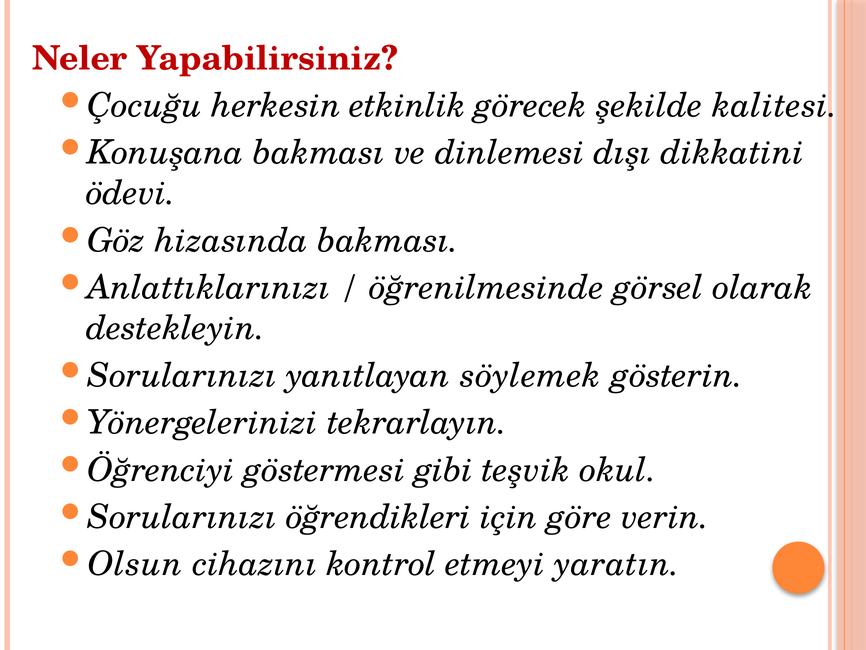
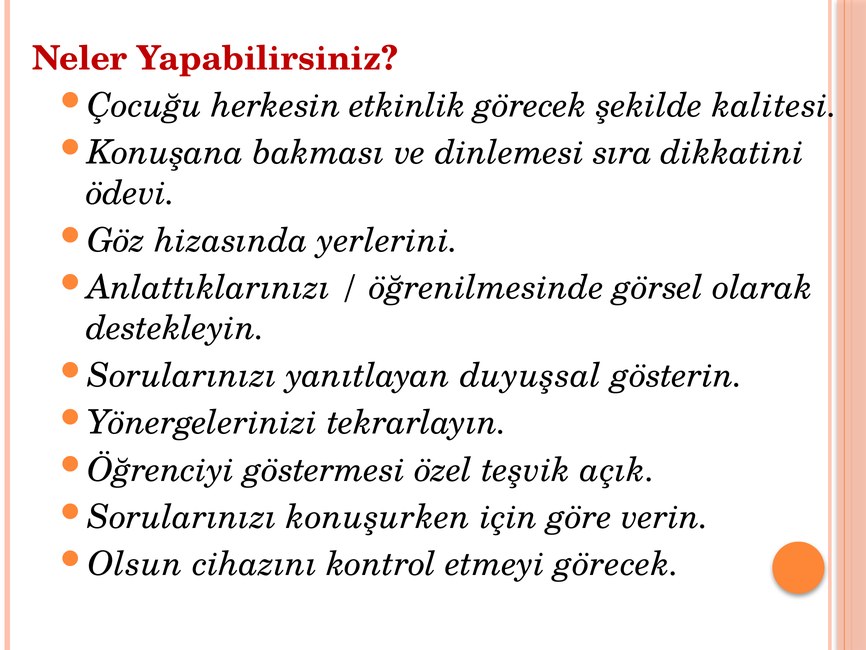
dışı: dışı -> sıra
hizasında bakması: bakması -> yerlerini
söylemek: söylemek -> duyuşsal
gibi: gibi -> özel
okul: okul -> açık
öğrendikleri: öğrendikleri -> konuşurken
etmeyi yaratın: yaratın -> görecek
